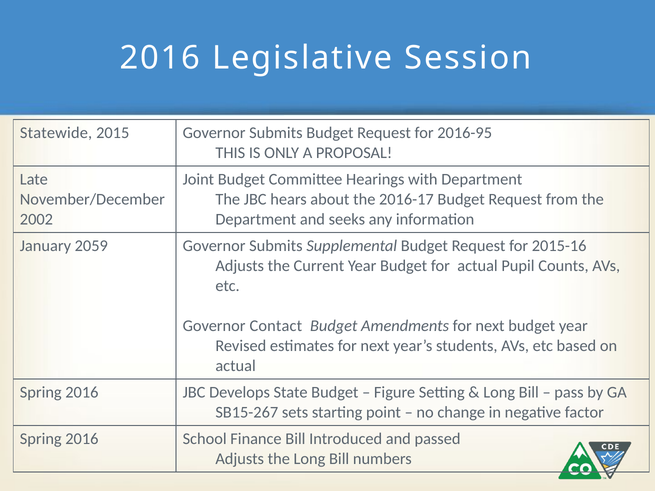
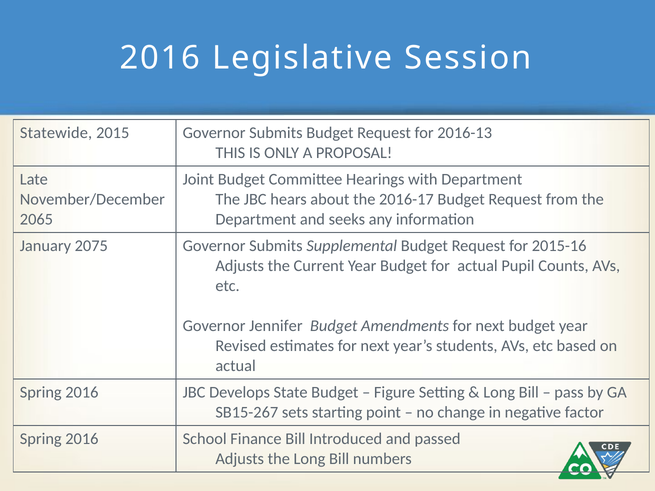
2016-95: 2016-95 -> 2016-13
2002: 2002 -> 2065
2059: 2059 -> 2075
Contact: Contact -> Jennifer
